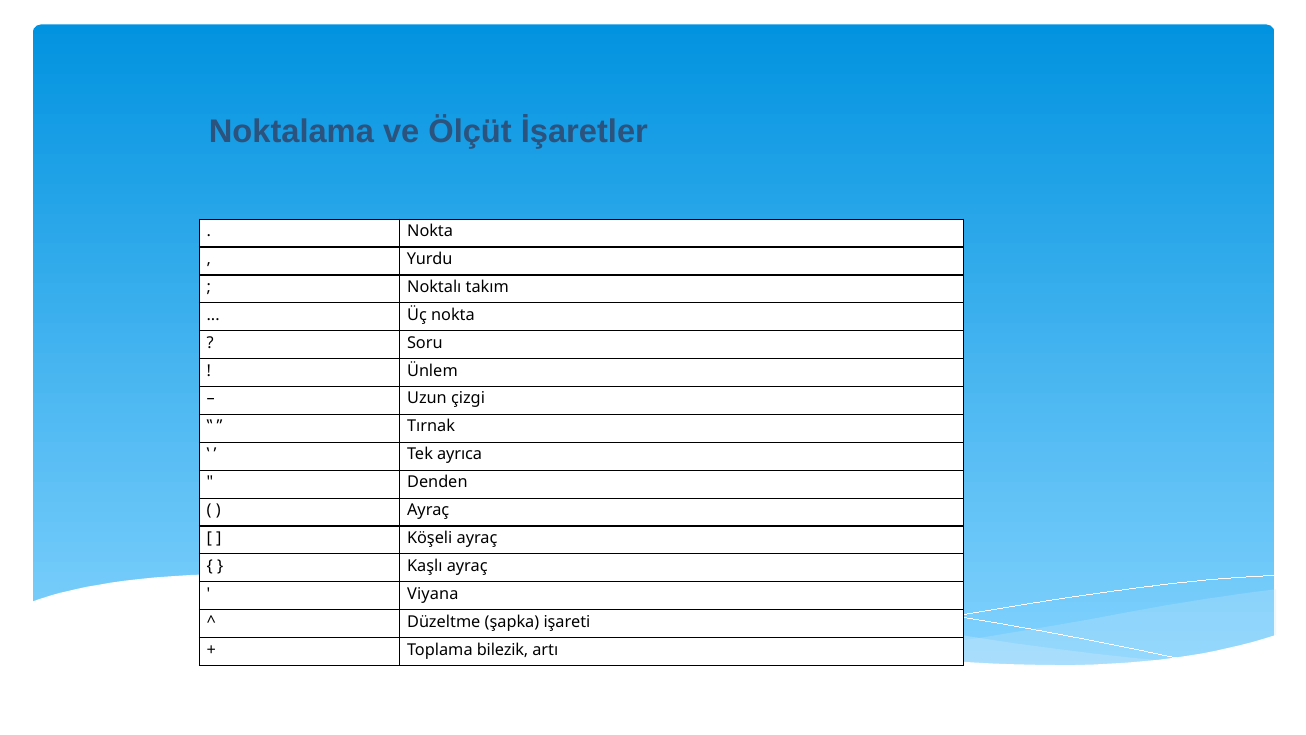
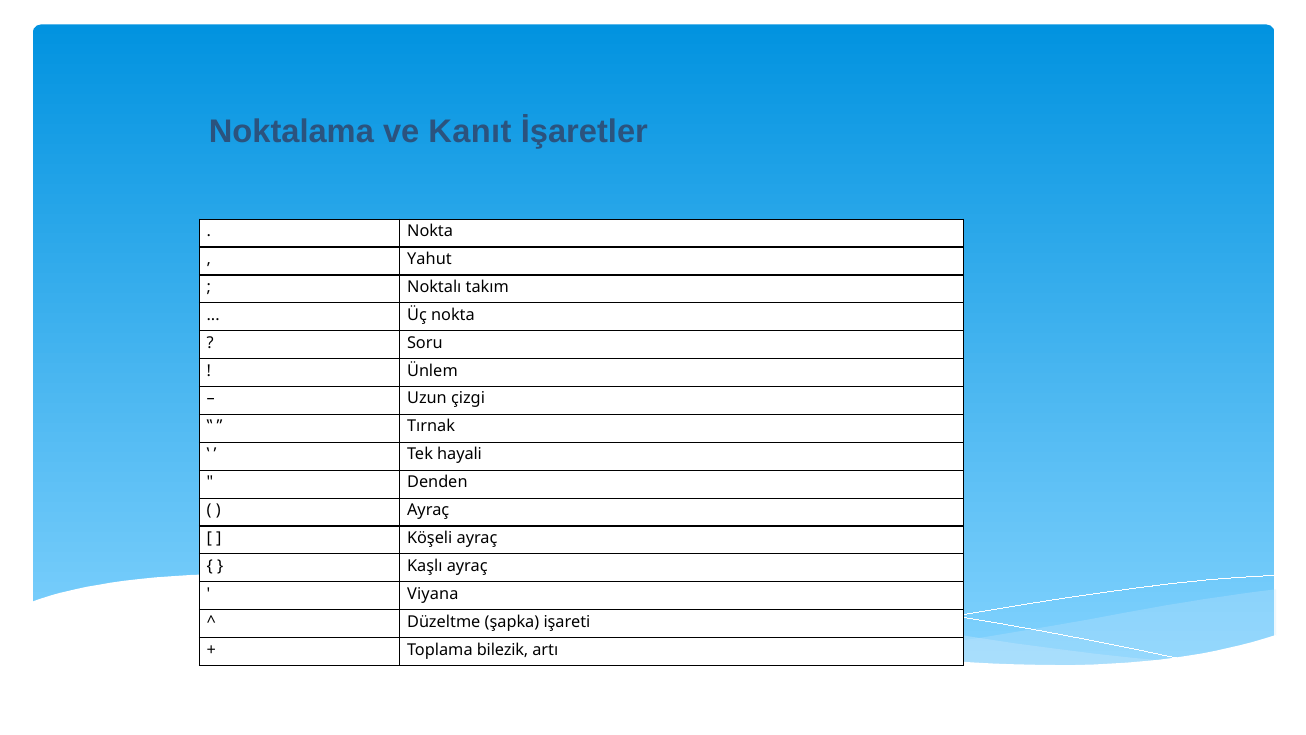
Ölçüt: Ölçüt -> Kanıt
Yurdu: Yurdu -> Yahut
ayrıca: ayrıca -> hayali
